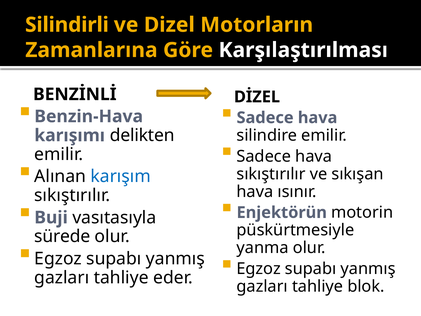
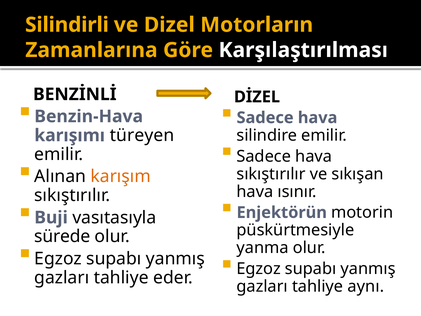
delikten: delikten -> türeyen
karışım colour: blue -> orange
blok: blok -> aynı
